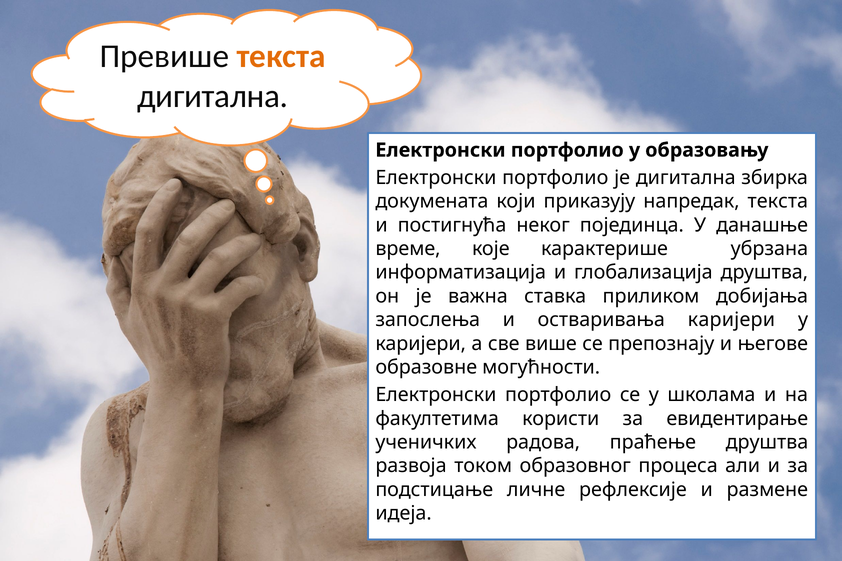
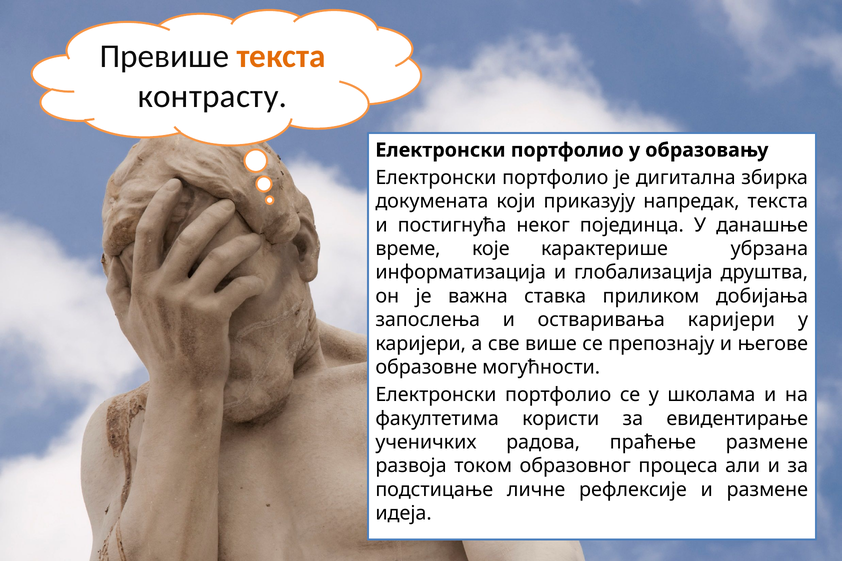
дигитална at (213, 96): дигитална -> контрасту
праћење друштва: друштва -> размене
